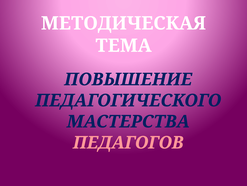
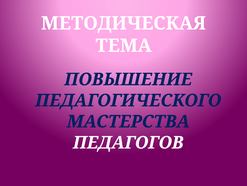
ПЕДАГОГОВ colour: pink -> white
